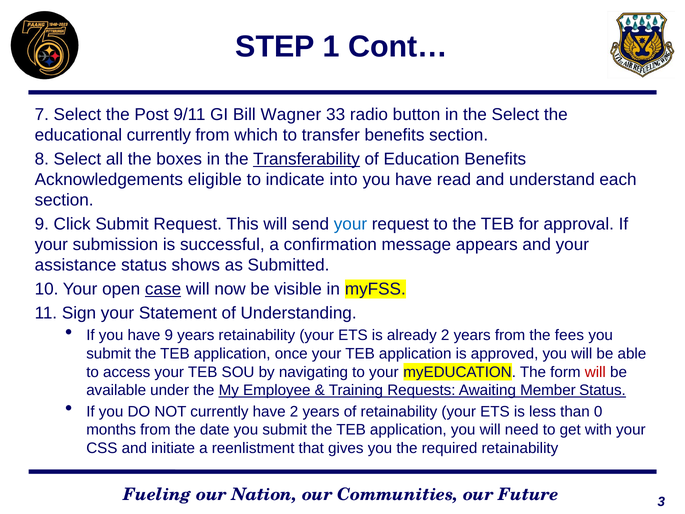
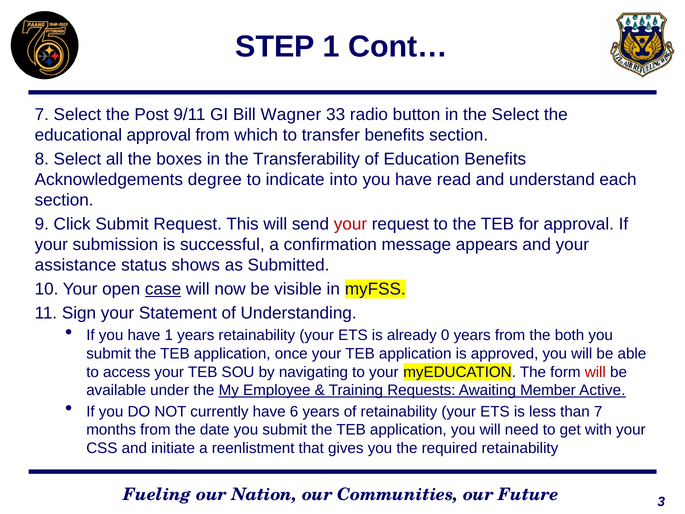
educational currently: currently -> approval
Transferability underline: present -> none
eligible: eligible -> degree
your at (350, 224) colour: blue -> red
have 9: 9 -> 1
already 2: 2 -> 0
fees: fees -> both
Member Status: Status -> Active
have 2: 2 -> 6
than 0: 0 -> 7
